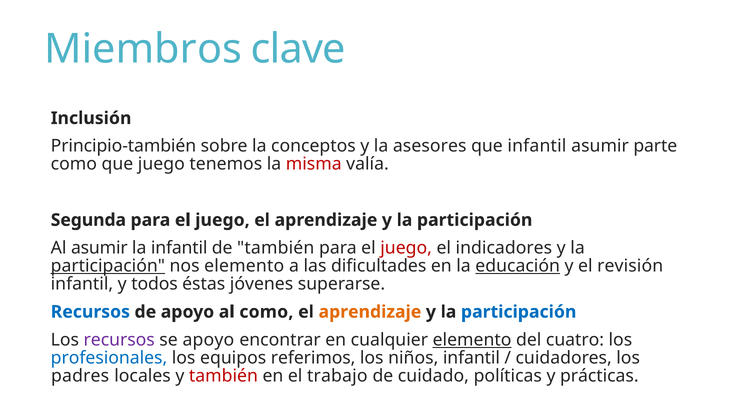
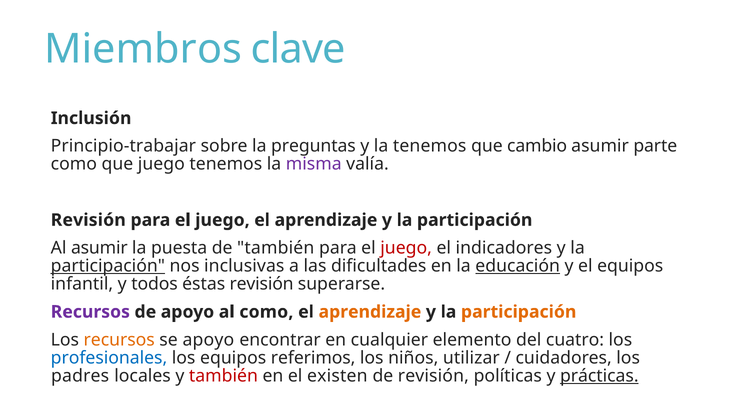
Principio-también: Principio-también -> Principio-trabajar
conceptos: conceptos -> preguntas
la asesores: asesores -> tenemos
que infantil: infantil -> cambio
misma colour: red -> purple
Segunda at (88, 220): Segunda -> Revisión
la infantil: infantil -> puesta
nos elemento: elemento -> inclusivas
el revisión: revisión -> equipos
éstas jóvenes: jóvenes -> revisión
Recursos at (90, 312) colour: blue -> purple
participación at (519, 312) colour: blue -> orange
recursos at (119, 340) colour: purple -> orange
elemento at (472, 340) underline: present -> none
niños infantil: infantil -> utilizar
trabajo: trabajo -> existen
de cuidado: cuidado -> revisión
prácticas underline: none -> present
